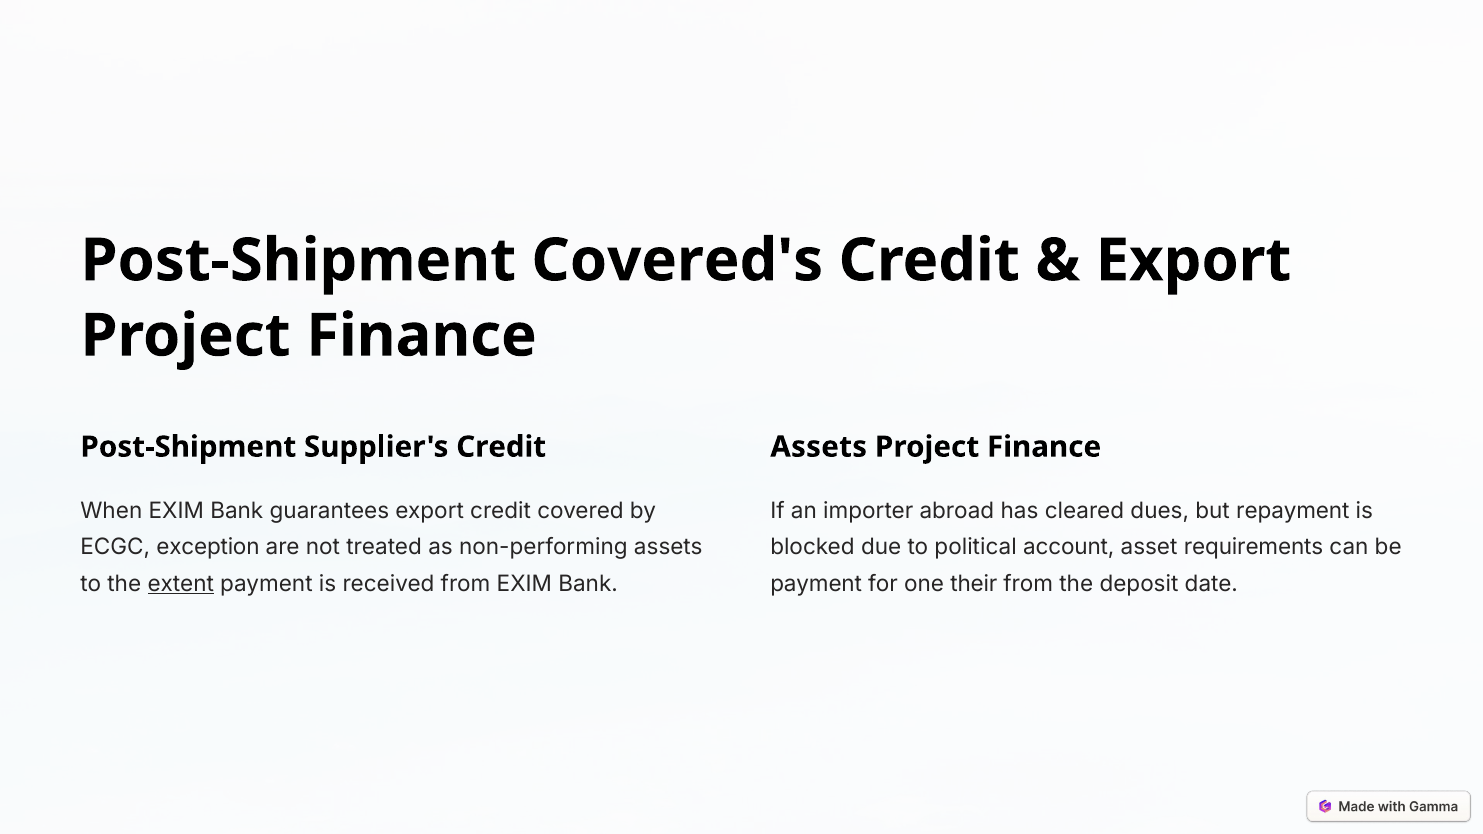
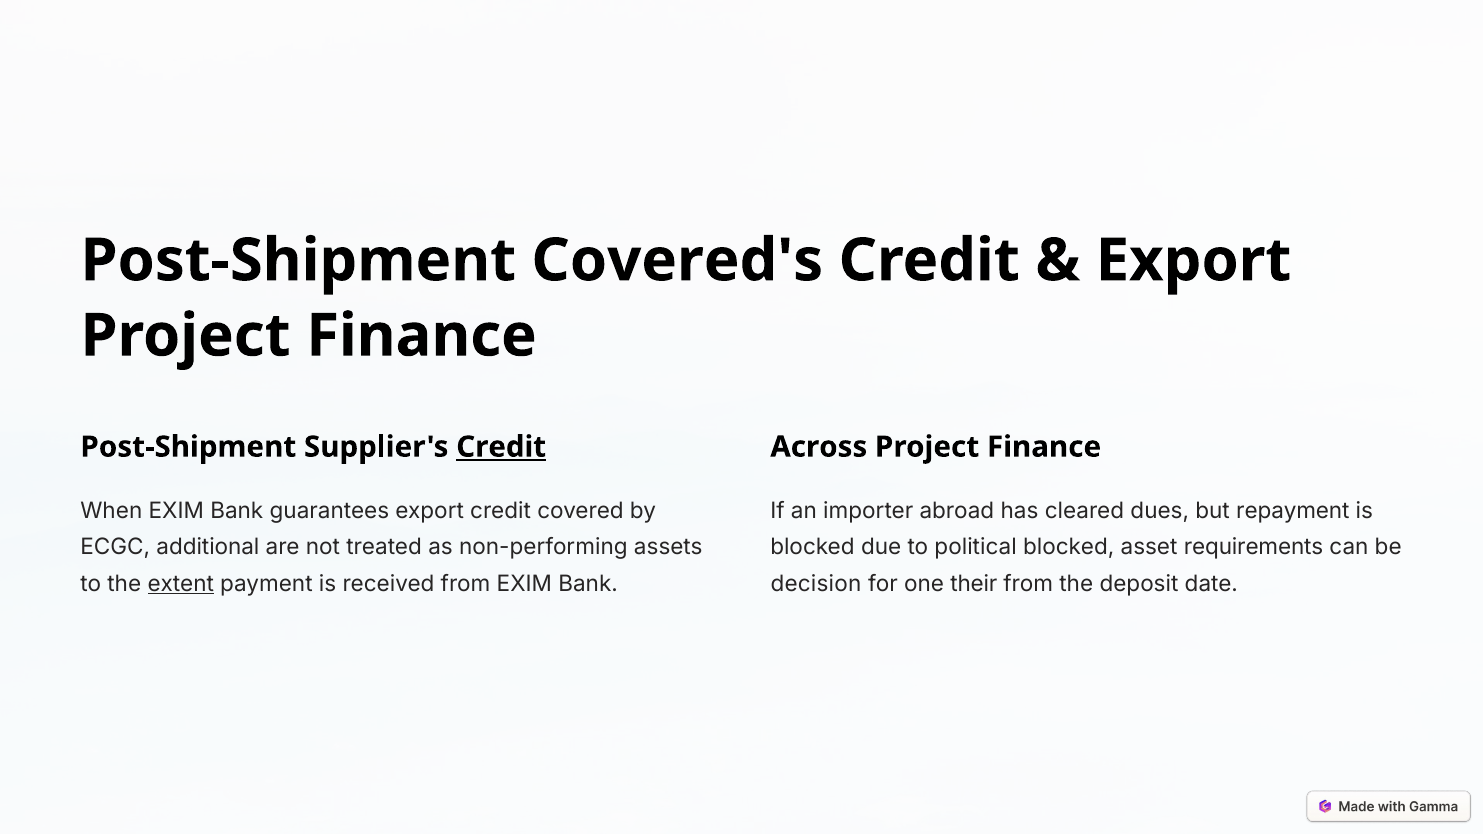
Credit at (501, 447) underline: none -> present
Assets at (819, 447): Assets -> Across
exception: exception -> additional
political account: account -> blocked
payment at (816, 584): payment -> decision
